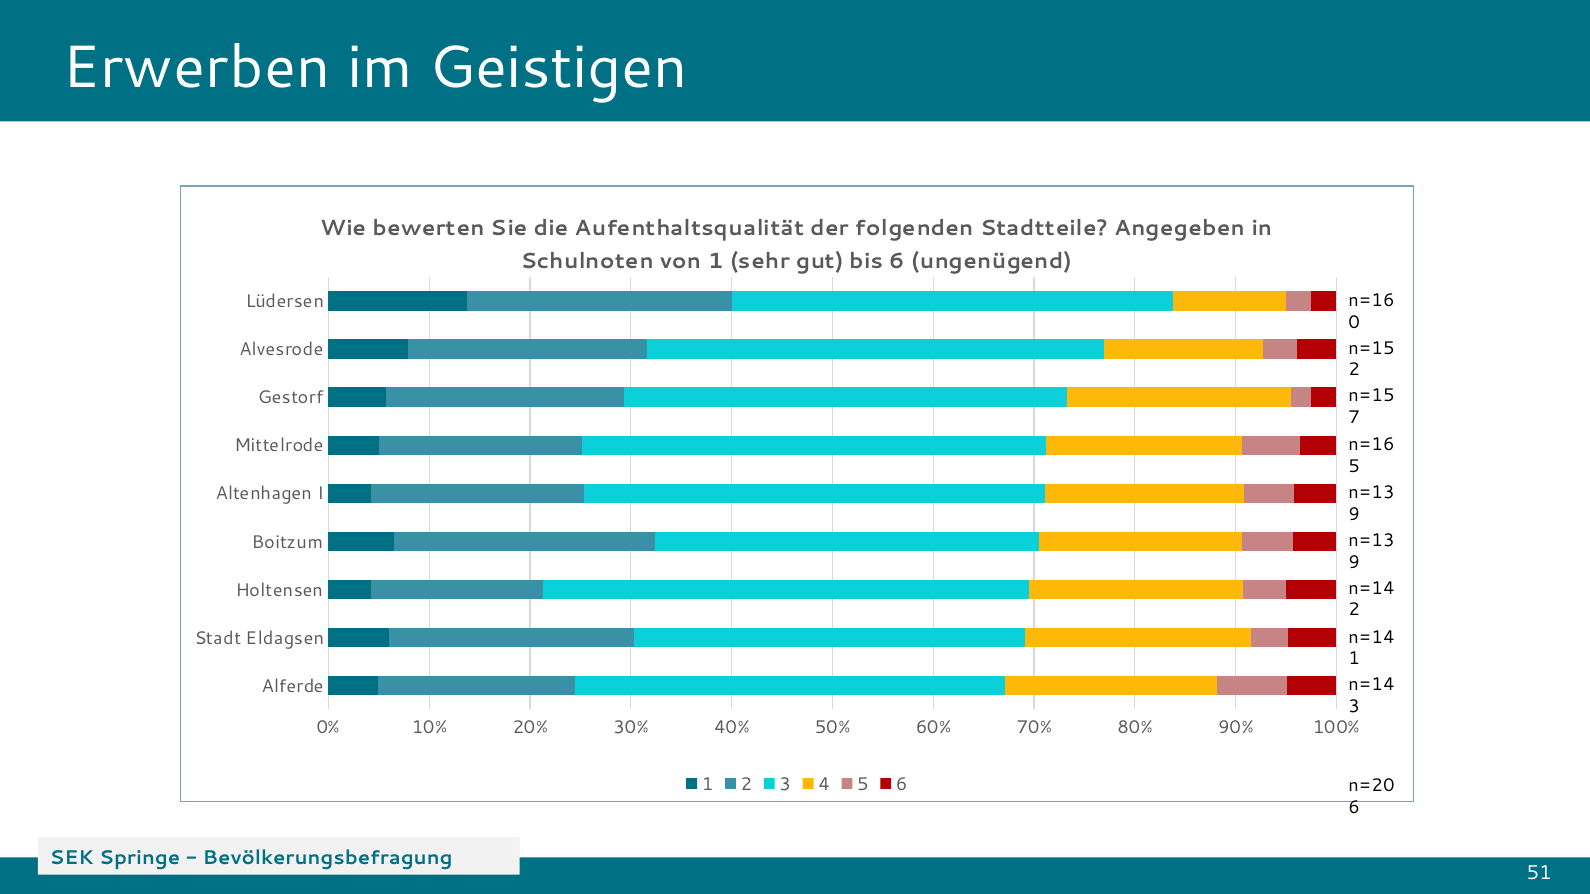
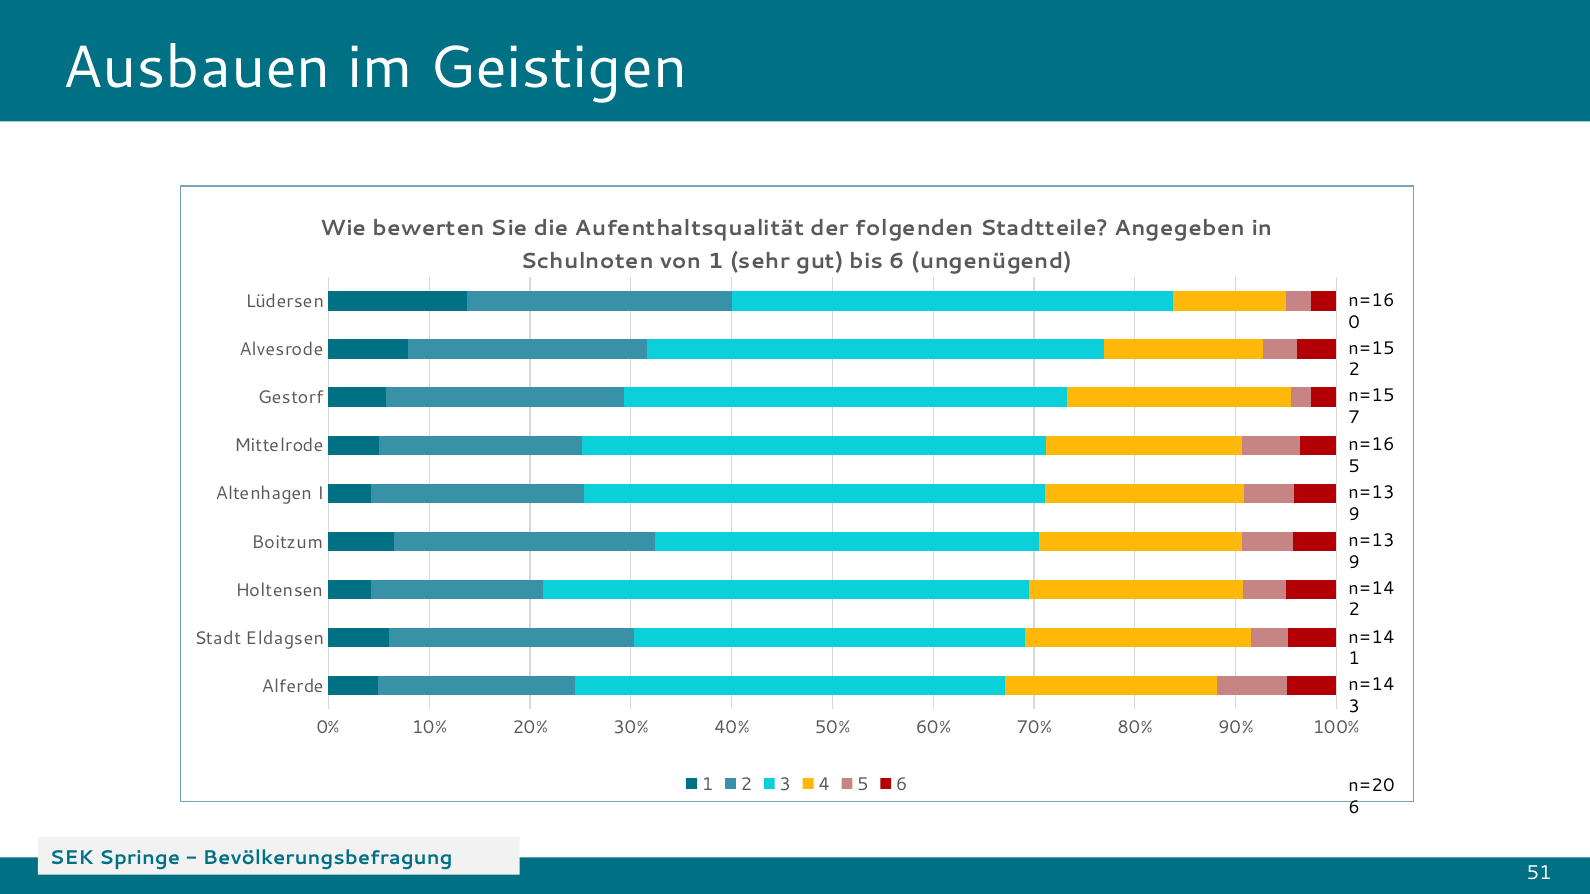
Erwerben: Erwerben -> Ausbauen
